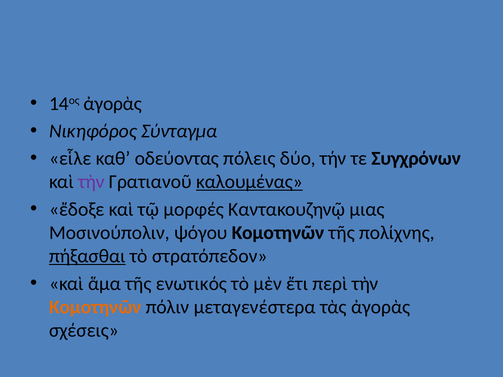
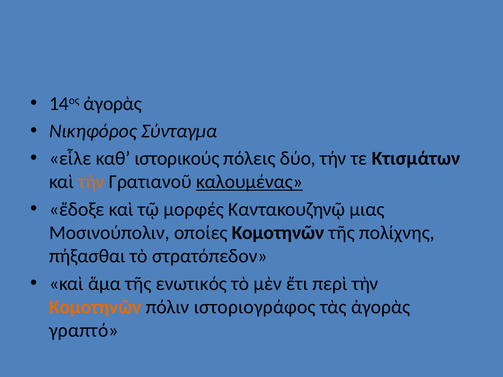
οδεύοντας: οδεύοντας -> ιστορικούς
Συγχρόνων: Συγχρόνων -> Κτισμάτων
τὴν at (91, 182) colour: purple -> orange
ψόγου: ψόγου -> οποίες
πήξασθαι underline: present -> none
μεταγενέστερα: μεταγενέστερα -> ιστοριογράφος
σχέσεις: σχέσεις -> γραπτό
